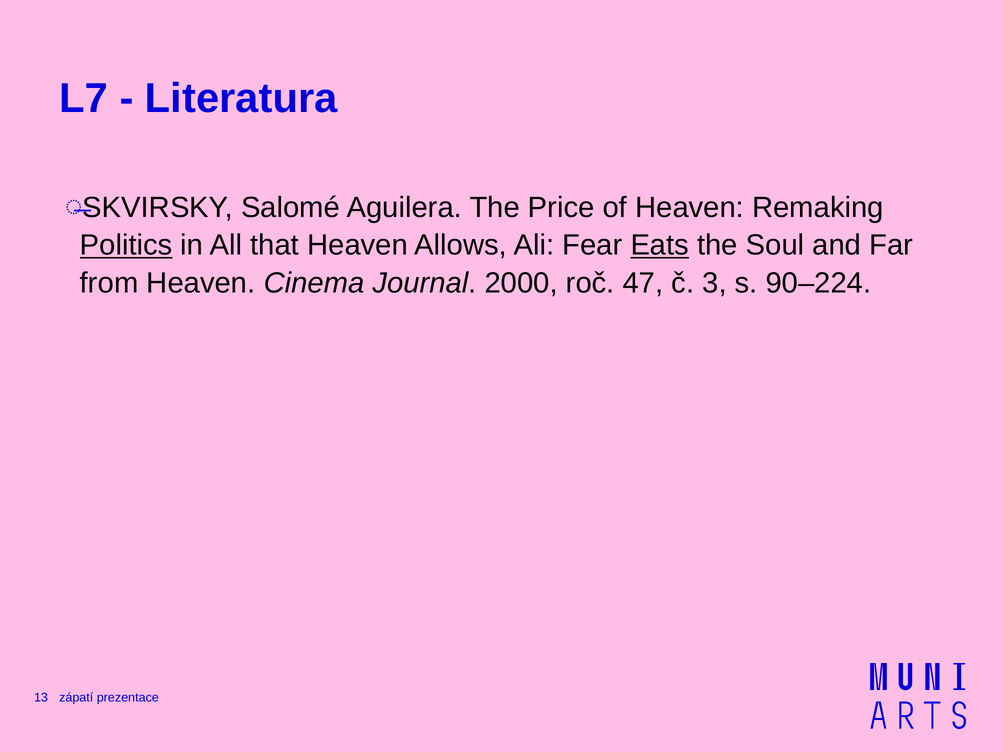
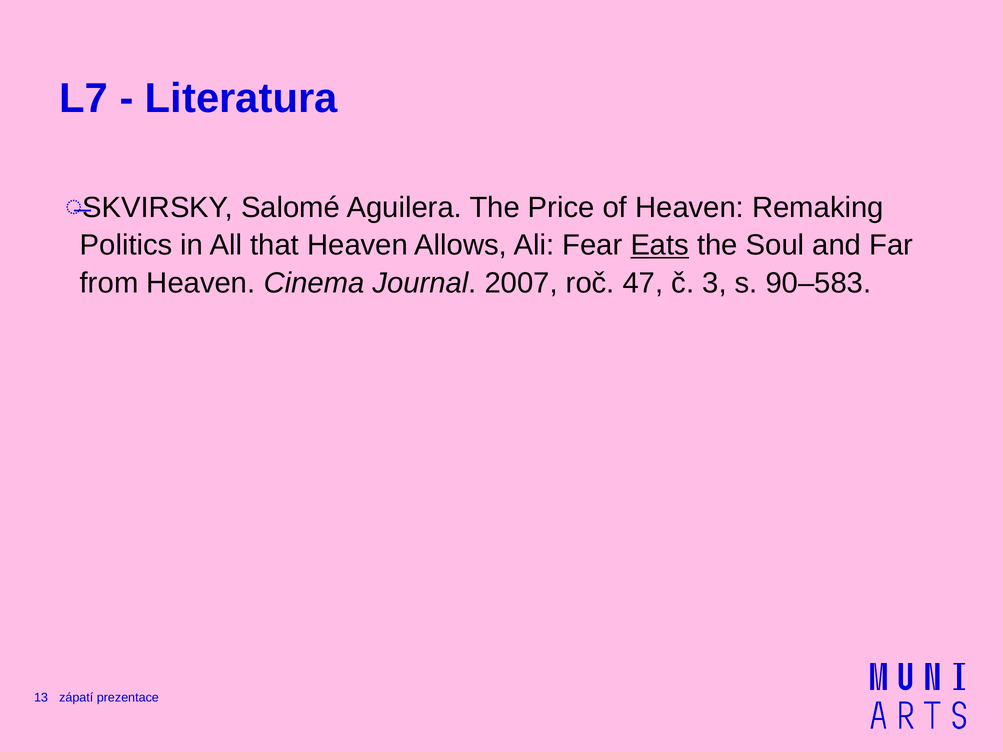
Politics underline: present -> none
2000: 2000 -> 2007
90–224: 90–224 -> 90–583
